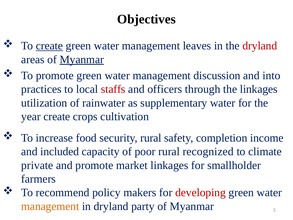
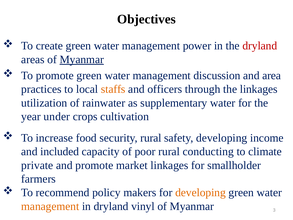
create at (49, 46) underline: present -> none
leaves: leaves -> power
into: into -> area
staffs colour: red -> orange
year create: create -> under
safety completion: completion -> developing
recognized: recognized -> conducting
developing at (201, 192) colour: red -> orange
party: party -> vinyl
